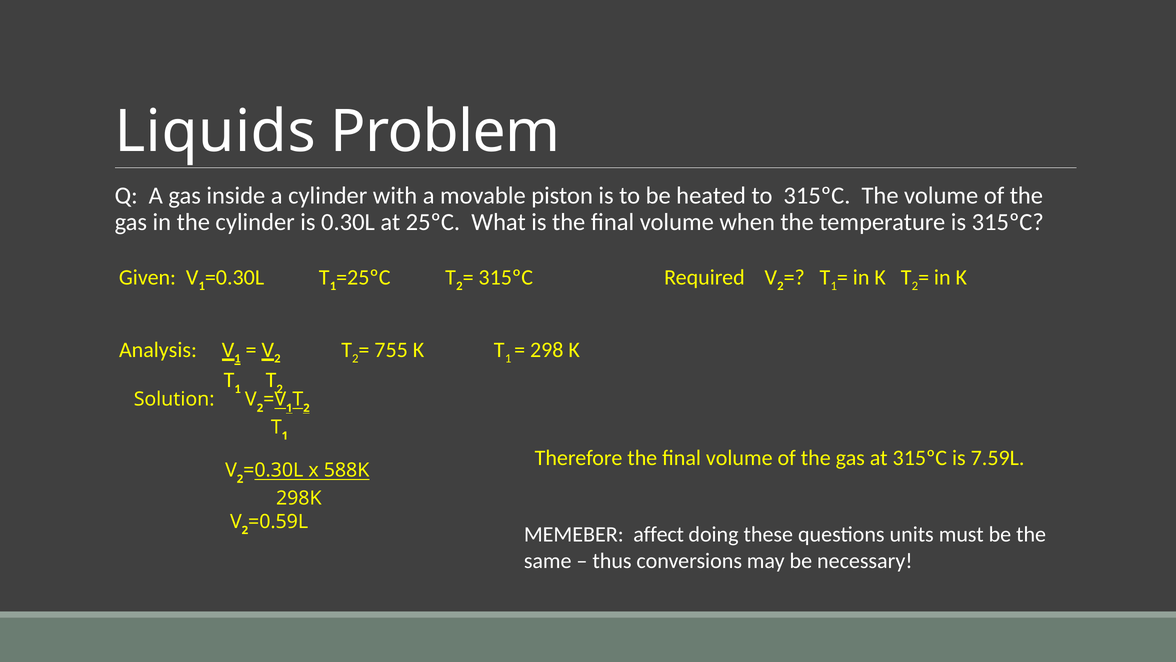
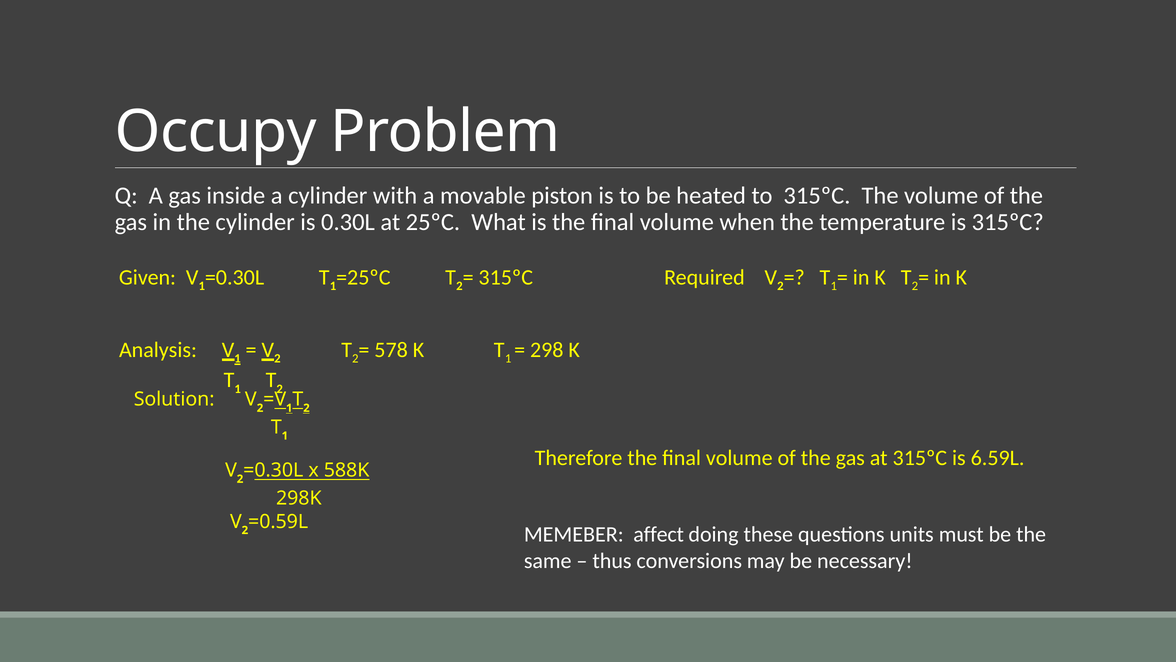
Liquids: Liquids -> Occupy
755: 755 -> 578
7.59L: 7.59L -> 6.59L
